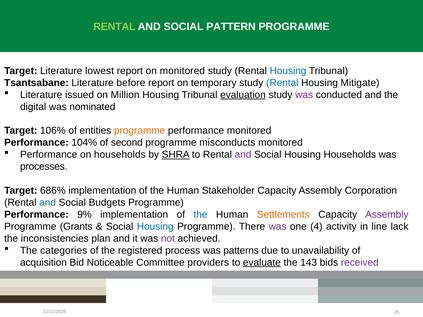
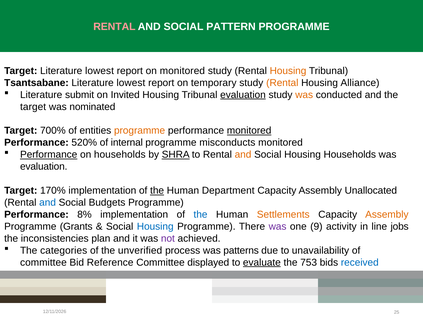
RENTAL at (114, 27) colour: light green -> pink
Housing at (288, 71) colour: blue -> orange
before at (131, 83): before -> lowest
Rental at (282, 83) colour: blue -> orange
Mitigate: Mitigate -> Alliance
issued: issued -> submit
Million: Million -> Invited
was at (304, 95) colour: purple -> orange
digital at (33, 107): digital -> target
106%: 106% -> 700%
monitored at (249, 131) underline: none -> present
104%: 104% -> 520%
second: second -> internal
Performance at (49, 155) underline: none -> present
and at (243, 155) colour: purple -> orange
processes at (44, 167): processes -> evaluation
686%: 686% -> 170%
the at (157, 191) underline: none -> present
Stakeholder: Stakeholder -> Department
Corporation: Corporation -> Unallocated
9%: 9% -> 8%
Assembly at (387, 215) colour: purple -> orange
4: 4 -> 9
lack: lack -> jobs
registered: registered -> unverified
acquisition at (43, 263): acquisition -> committee
Noticeable: Noticeable -> Reference
providers: providers -> displayed
143: 143 -> 753
received colour: purple -> blue
